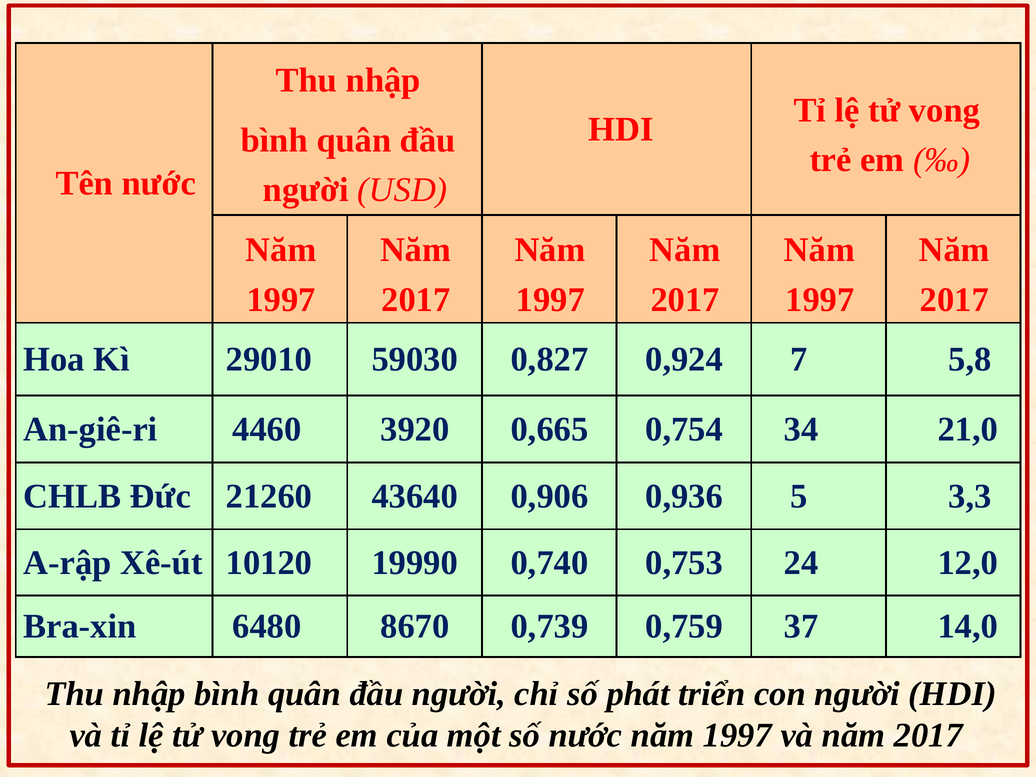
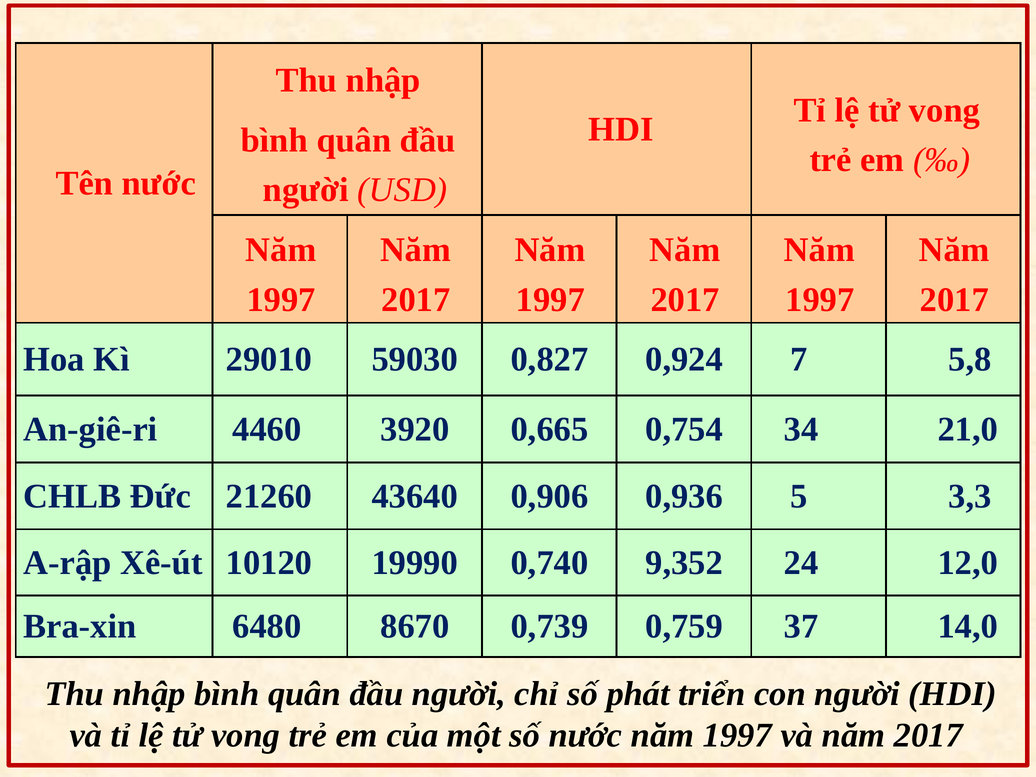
0,753: 0,753 -> 9,352
